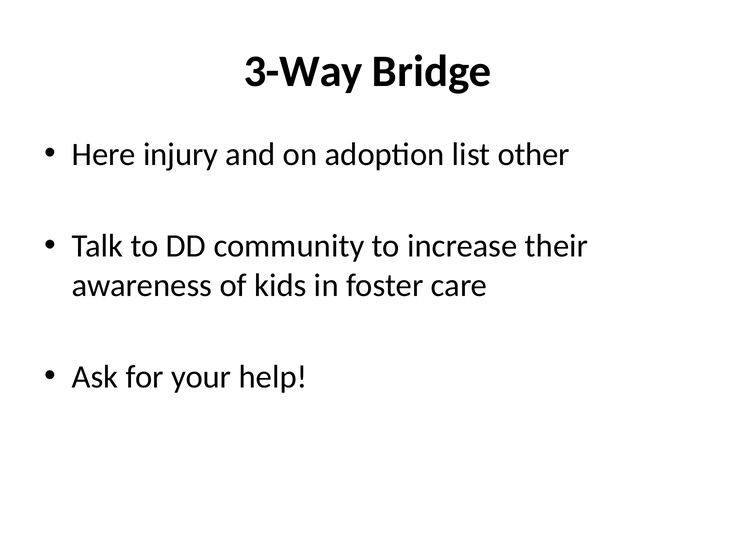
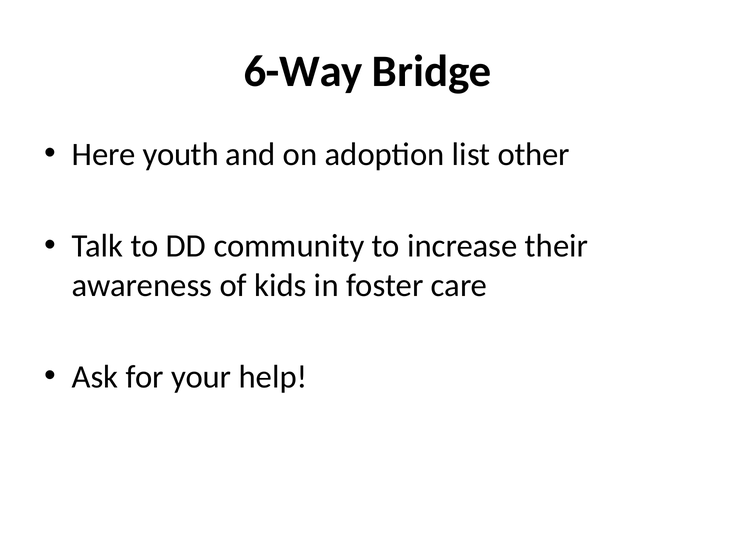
3-Way: 3-Way -> 6-Way
injury: injury -> youth
